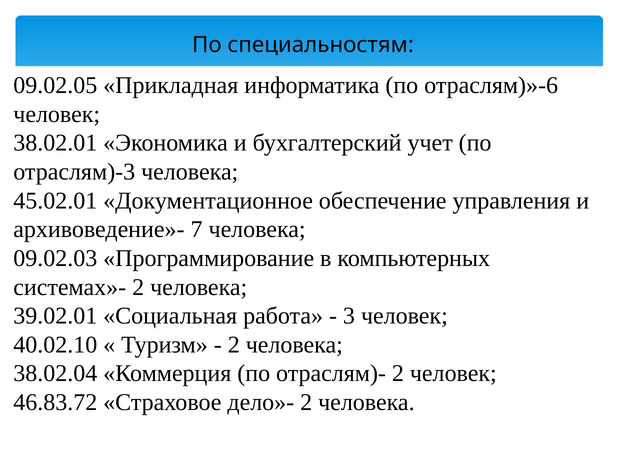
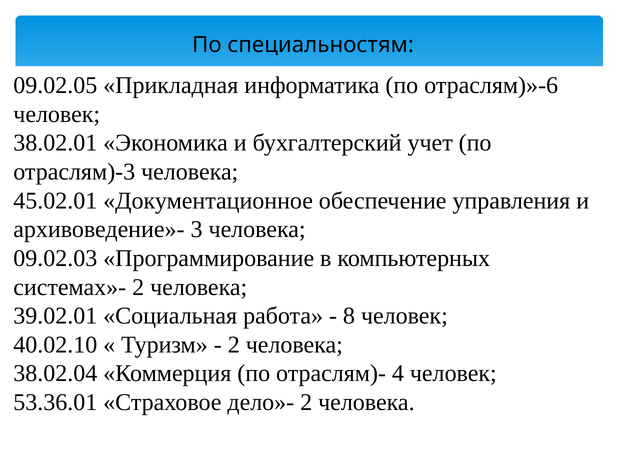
7: 7 -> 3
3: 3 -> 8
отраслям)- 2: 2 -> 4
46.83.72: 46.83.72 -> 53.36.01
